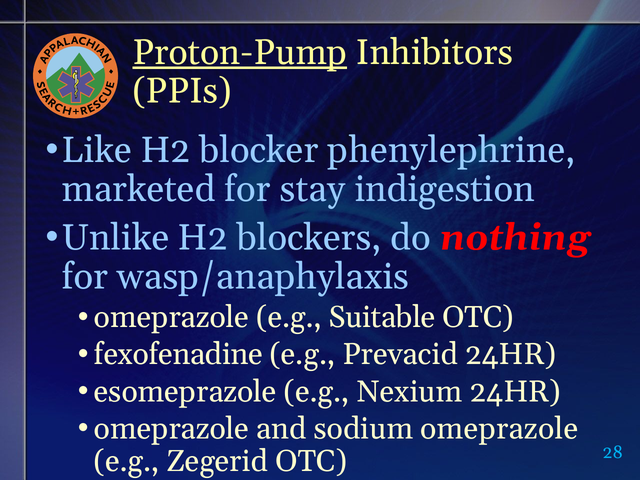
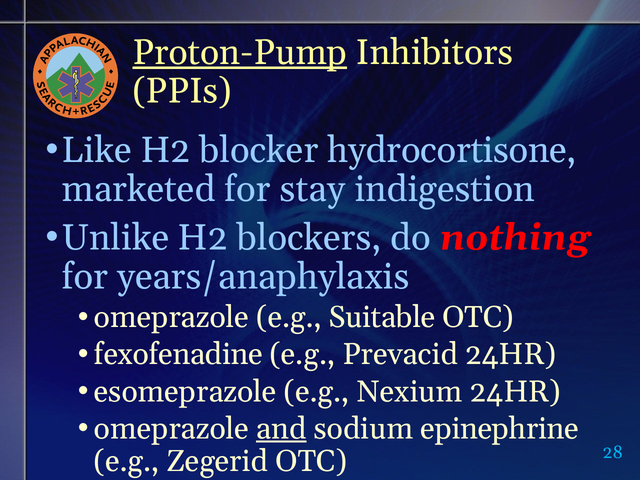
phenylephrine: phenylephrine -> hydrocortisone
wasp/anaphylaxis: wasp/anaphylaxis -> years/anaphylaxis
and underline: none -> present
sodium omeprazole: omeprazole -> epinephrine
